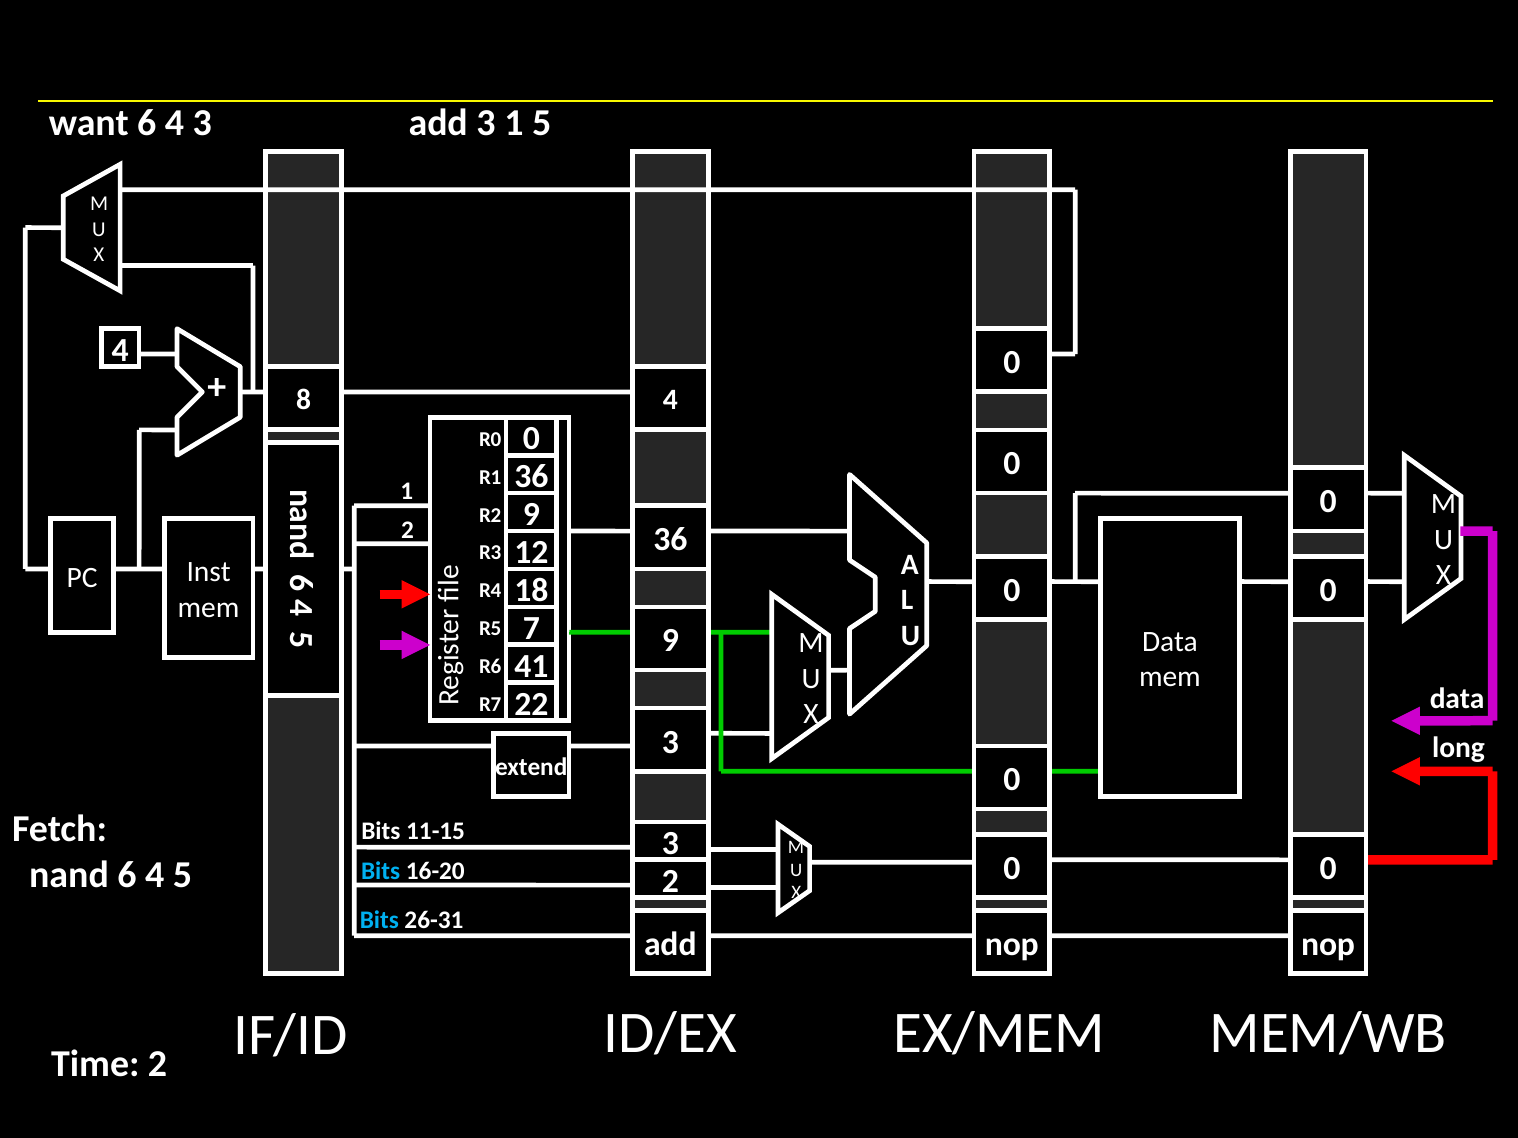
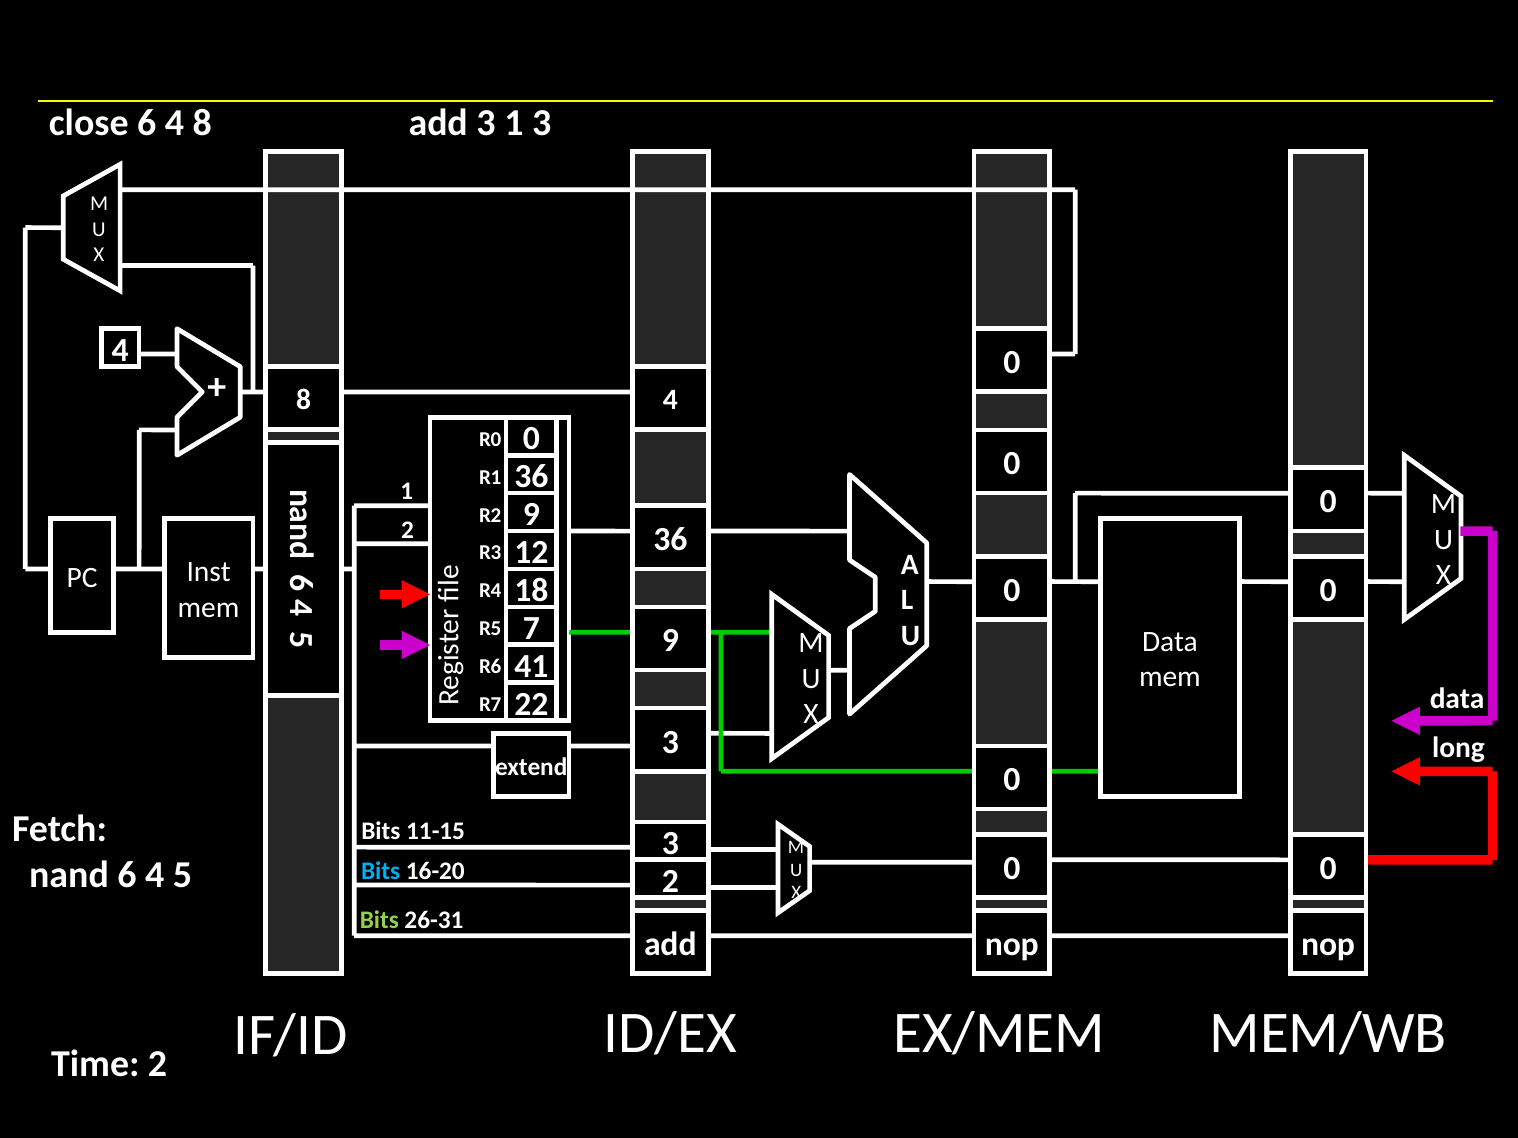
want: want -> close
6 4 3: 3 -> 8
1 5: 5 -> 3
Bits at (379, 921) colour: light blue -> light green
